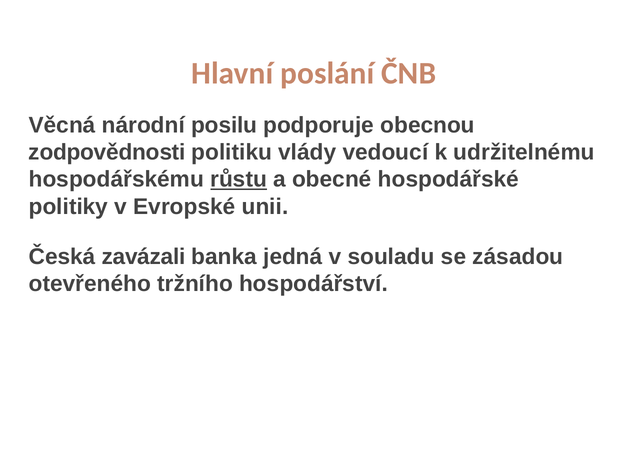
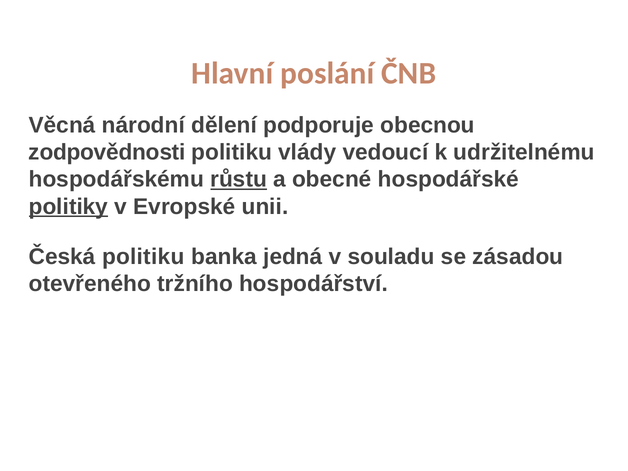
posilu: posilu -> dělení
politiky underline: none -> present
Česká zavázali: zavázali -> politiku
